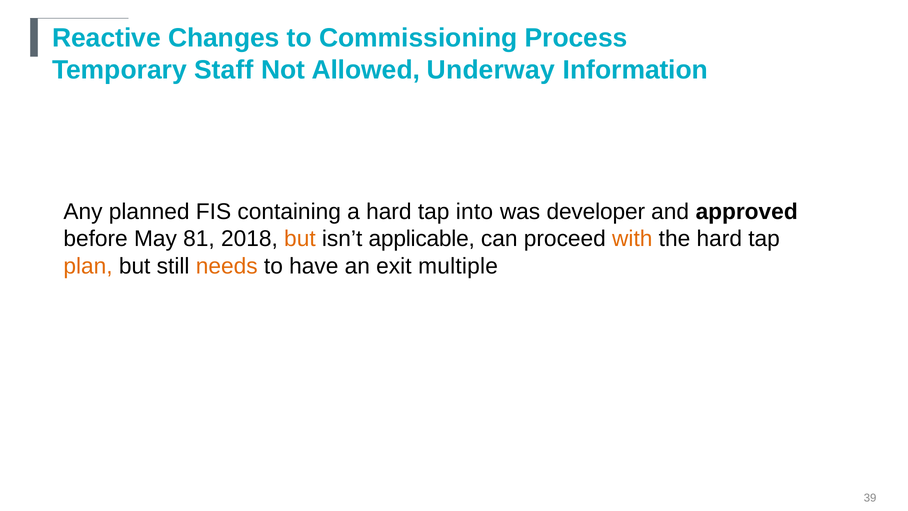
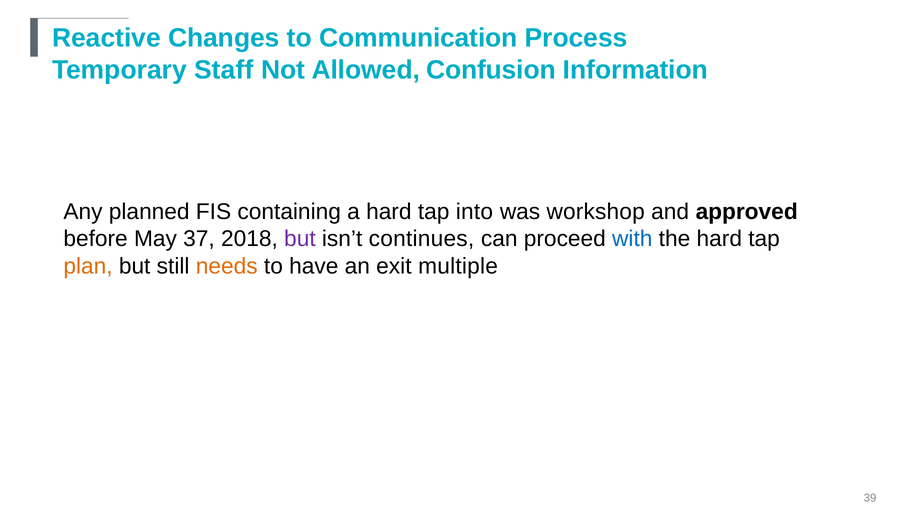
Commissioning: Commissioning -> Communication
Underway: Underway -> Confusion
developer: developer -> workshop
81: 81 -> 37
but at (300, 239) colour: orange -> purple
applicable: applicable -> continues
with colour: orange -> blue
